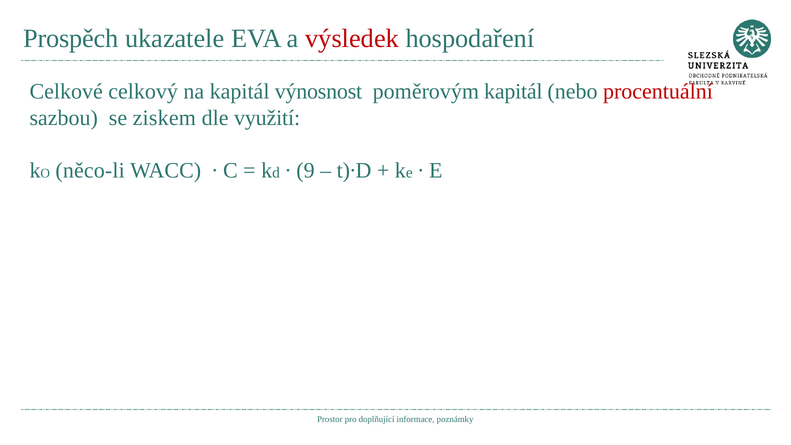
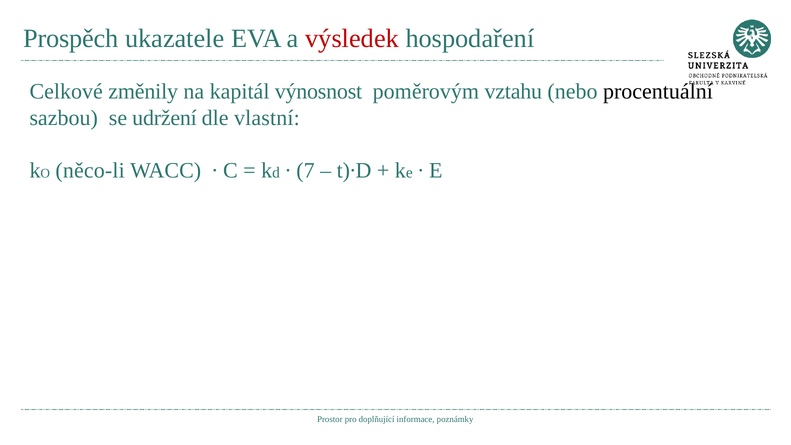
celkový: celkový -> změnily
poměrovým kapitál: kapitál -> vztahu
procentuální colour: red -> black
ziskem: ziskem -> udržení
využití: využití -> vlastní
9: 9 -> 7
